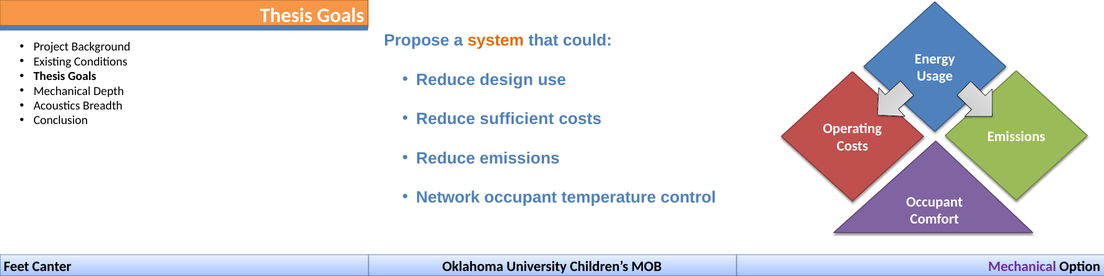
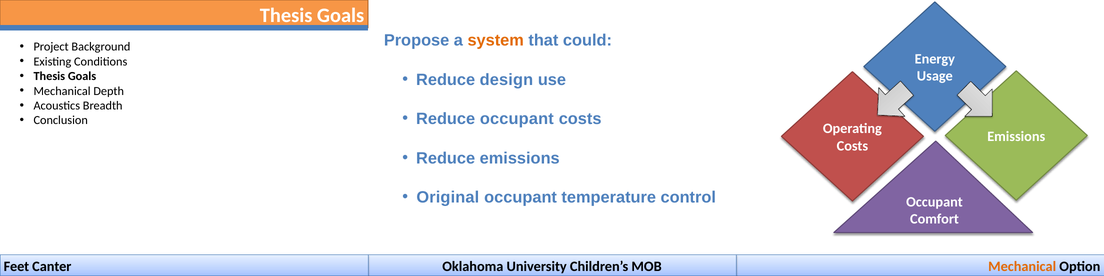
Reduce sufficient: sufficient -> occupant
Network: Network -> Original
Mechanical at (1022, 266) colour: purple -> orange
